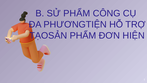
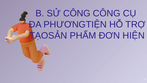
SỬ PHẨM: PHẨM -> CÔNG
